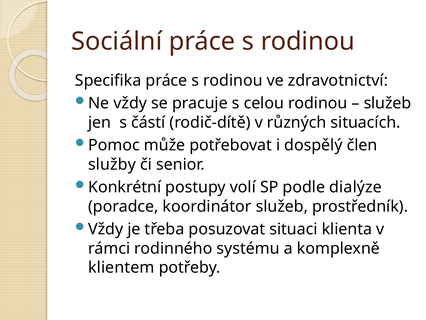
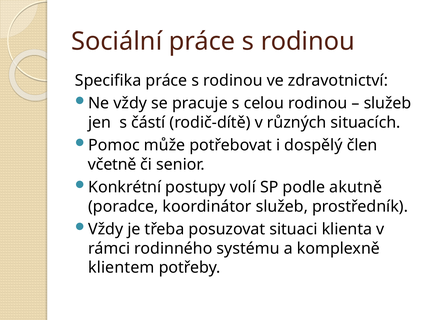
služby: služby -> včetně
dialýze: dialýze -> akutně
